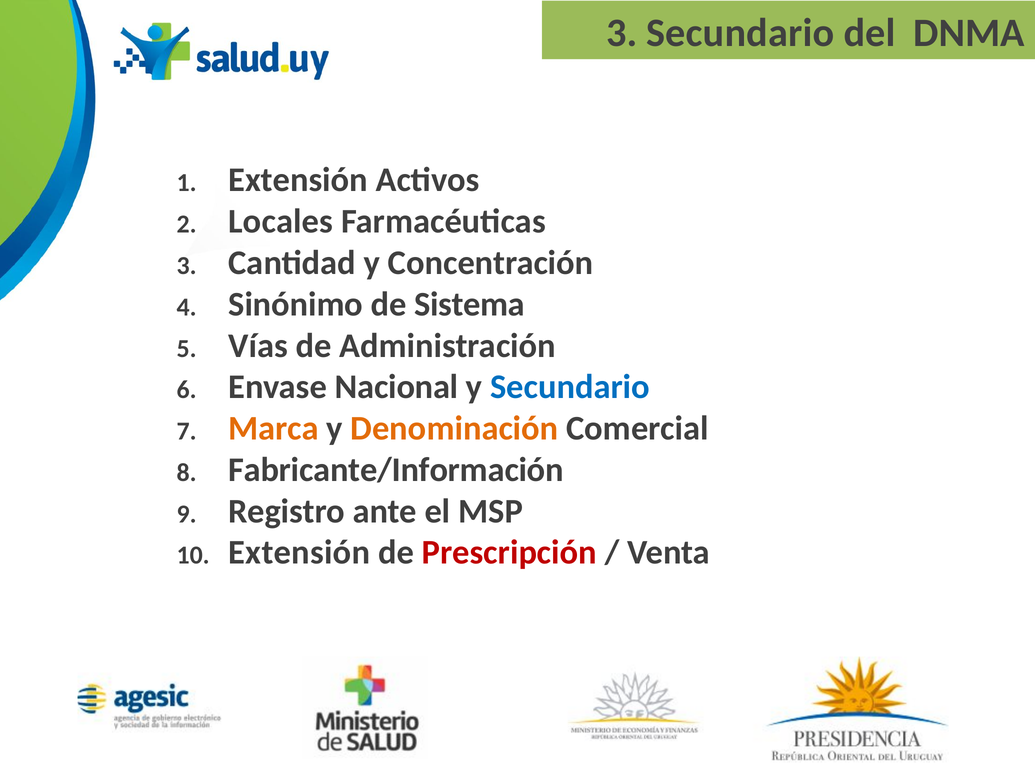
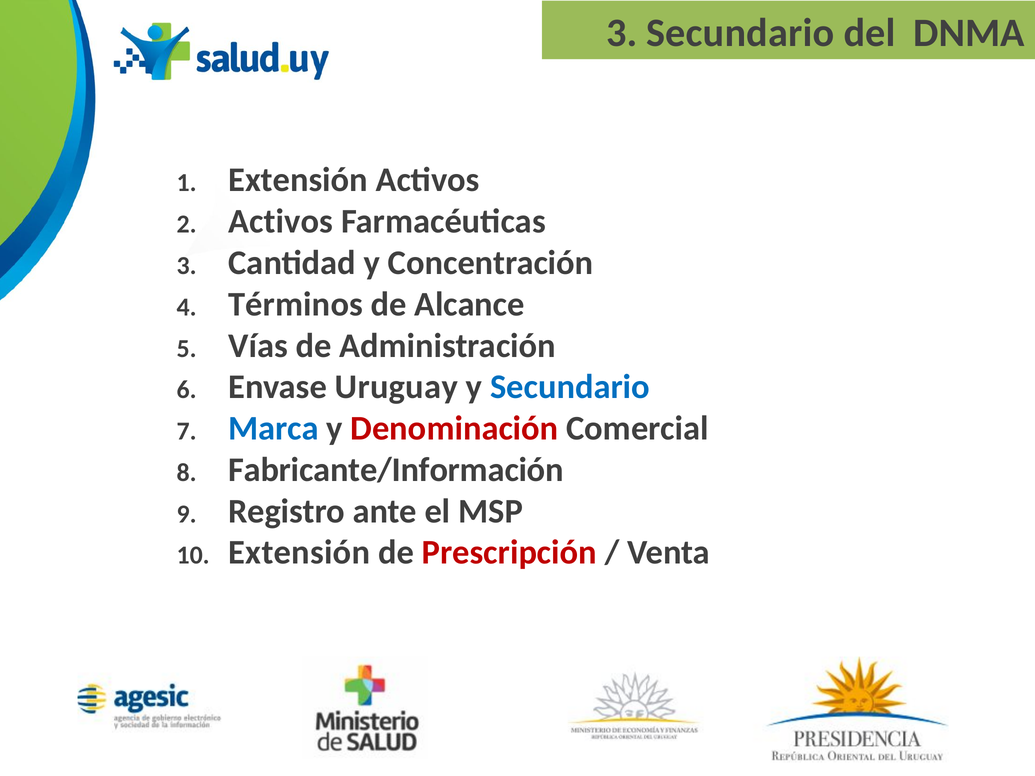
Locales at (281, 222): Locales -> Activos
Sinónimo: Sinónimo -> Términos
Sistema: Sistema -> Alcance
Nacional: Nacional -> Uruguay
Marca colour: orange -> blue
Denominación colour: orange -> red
